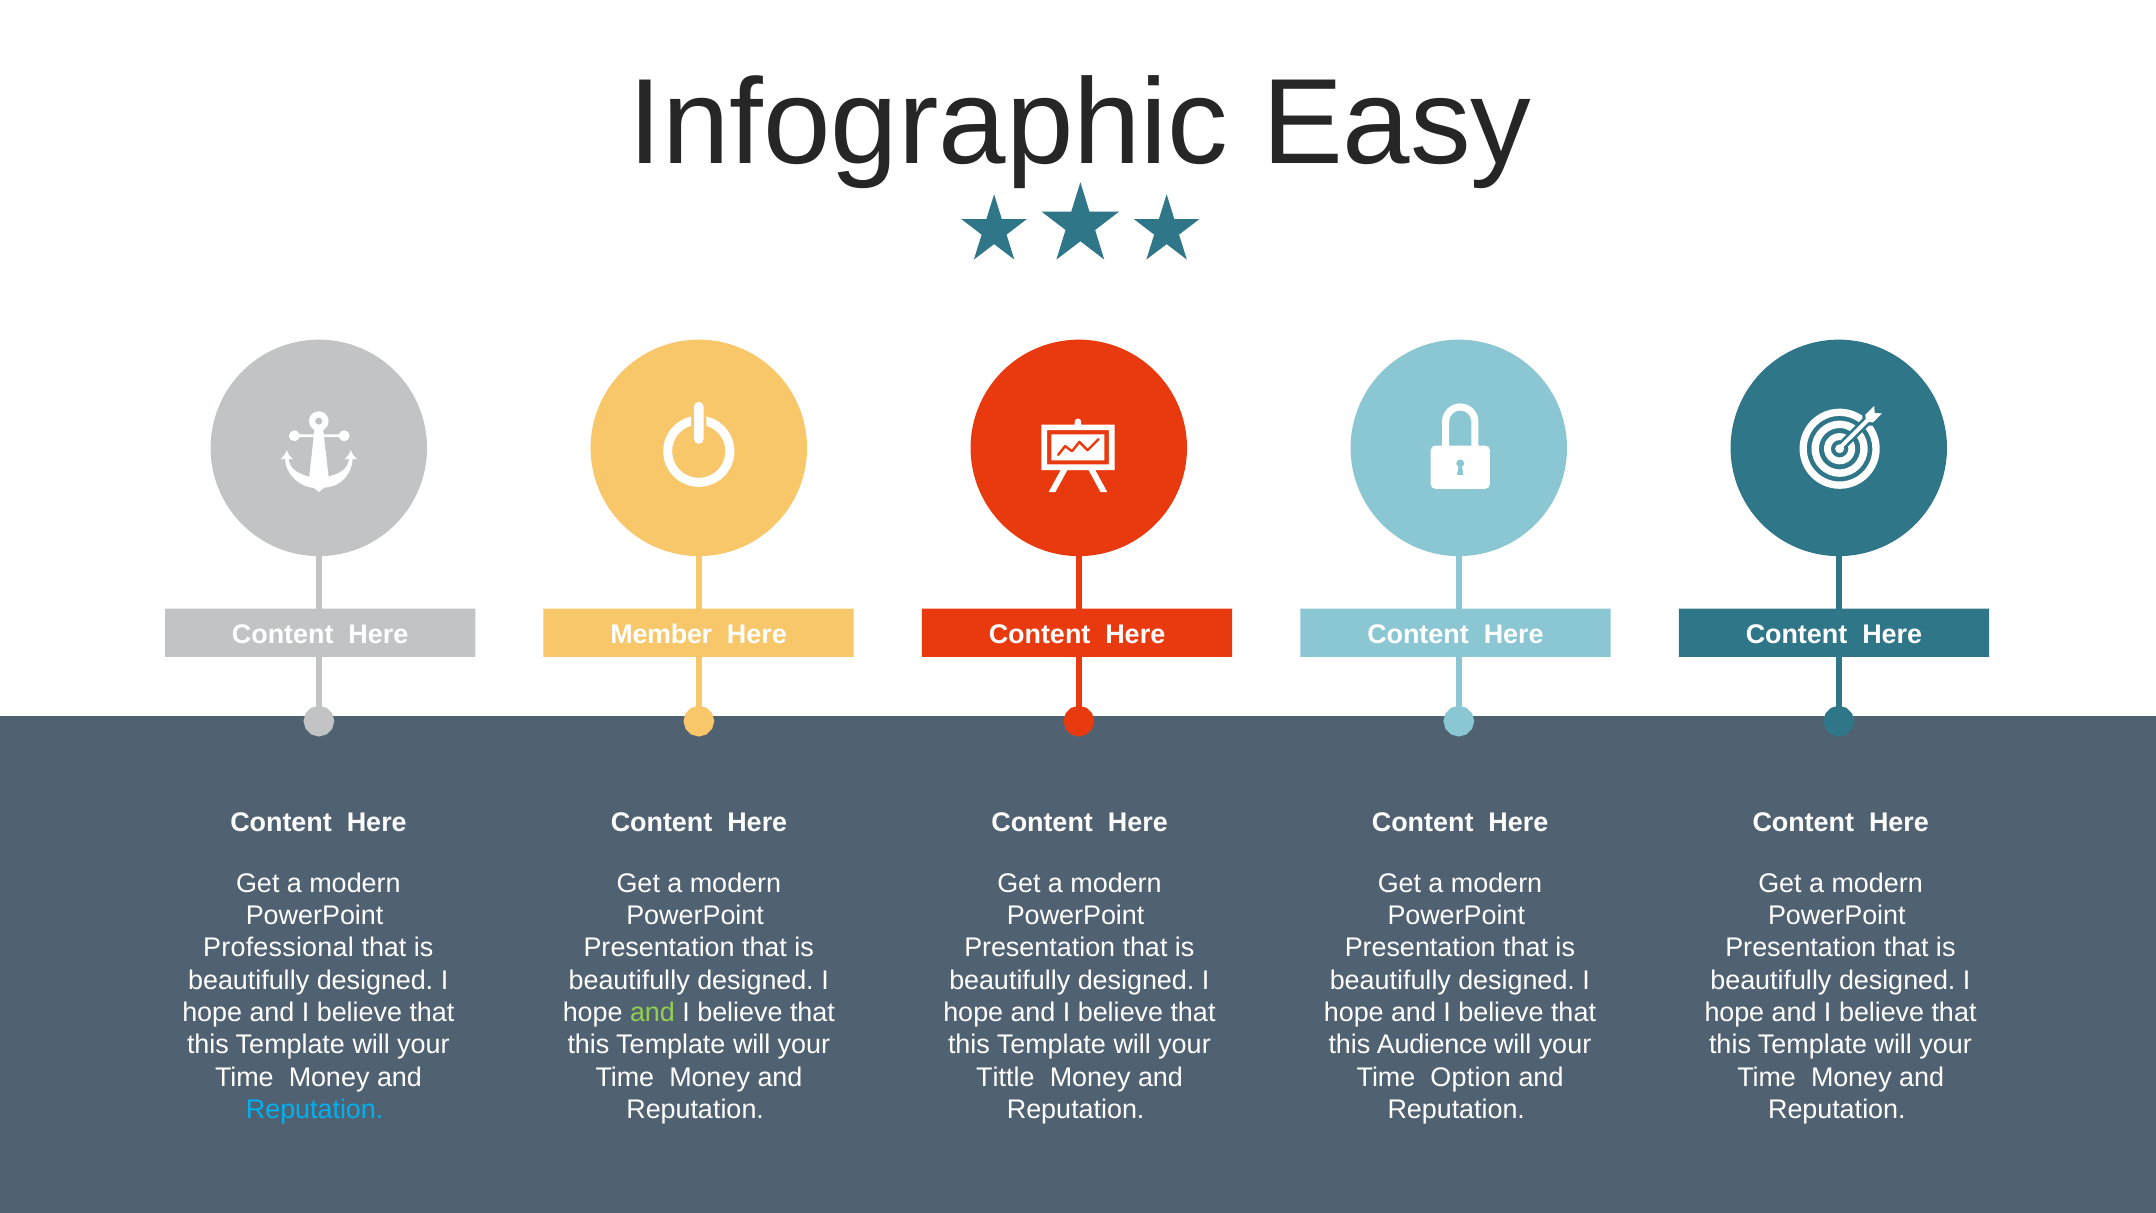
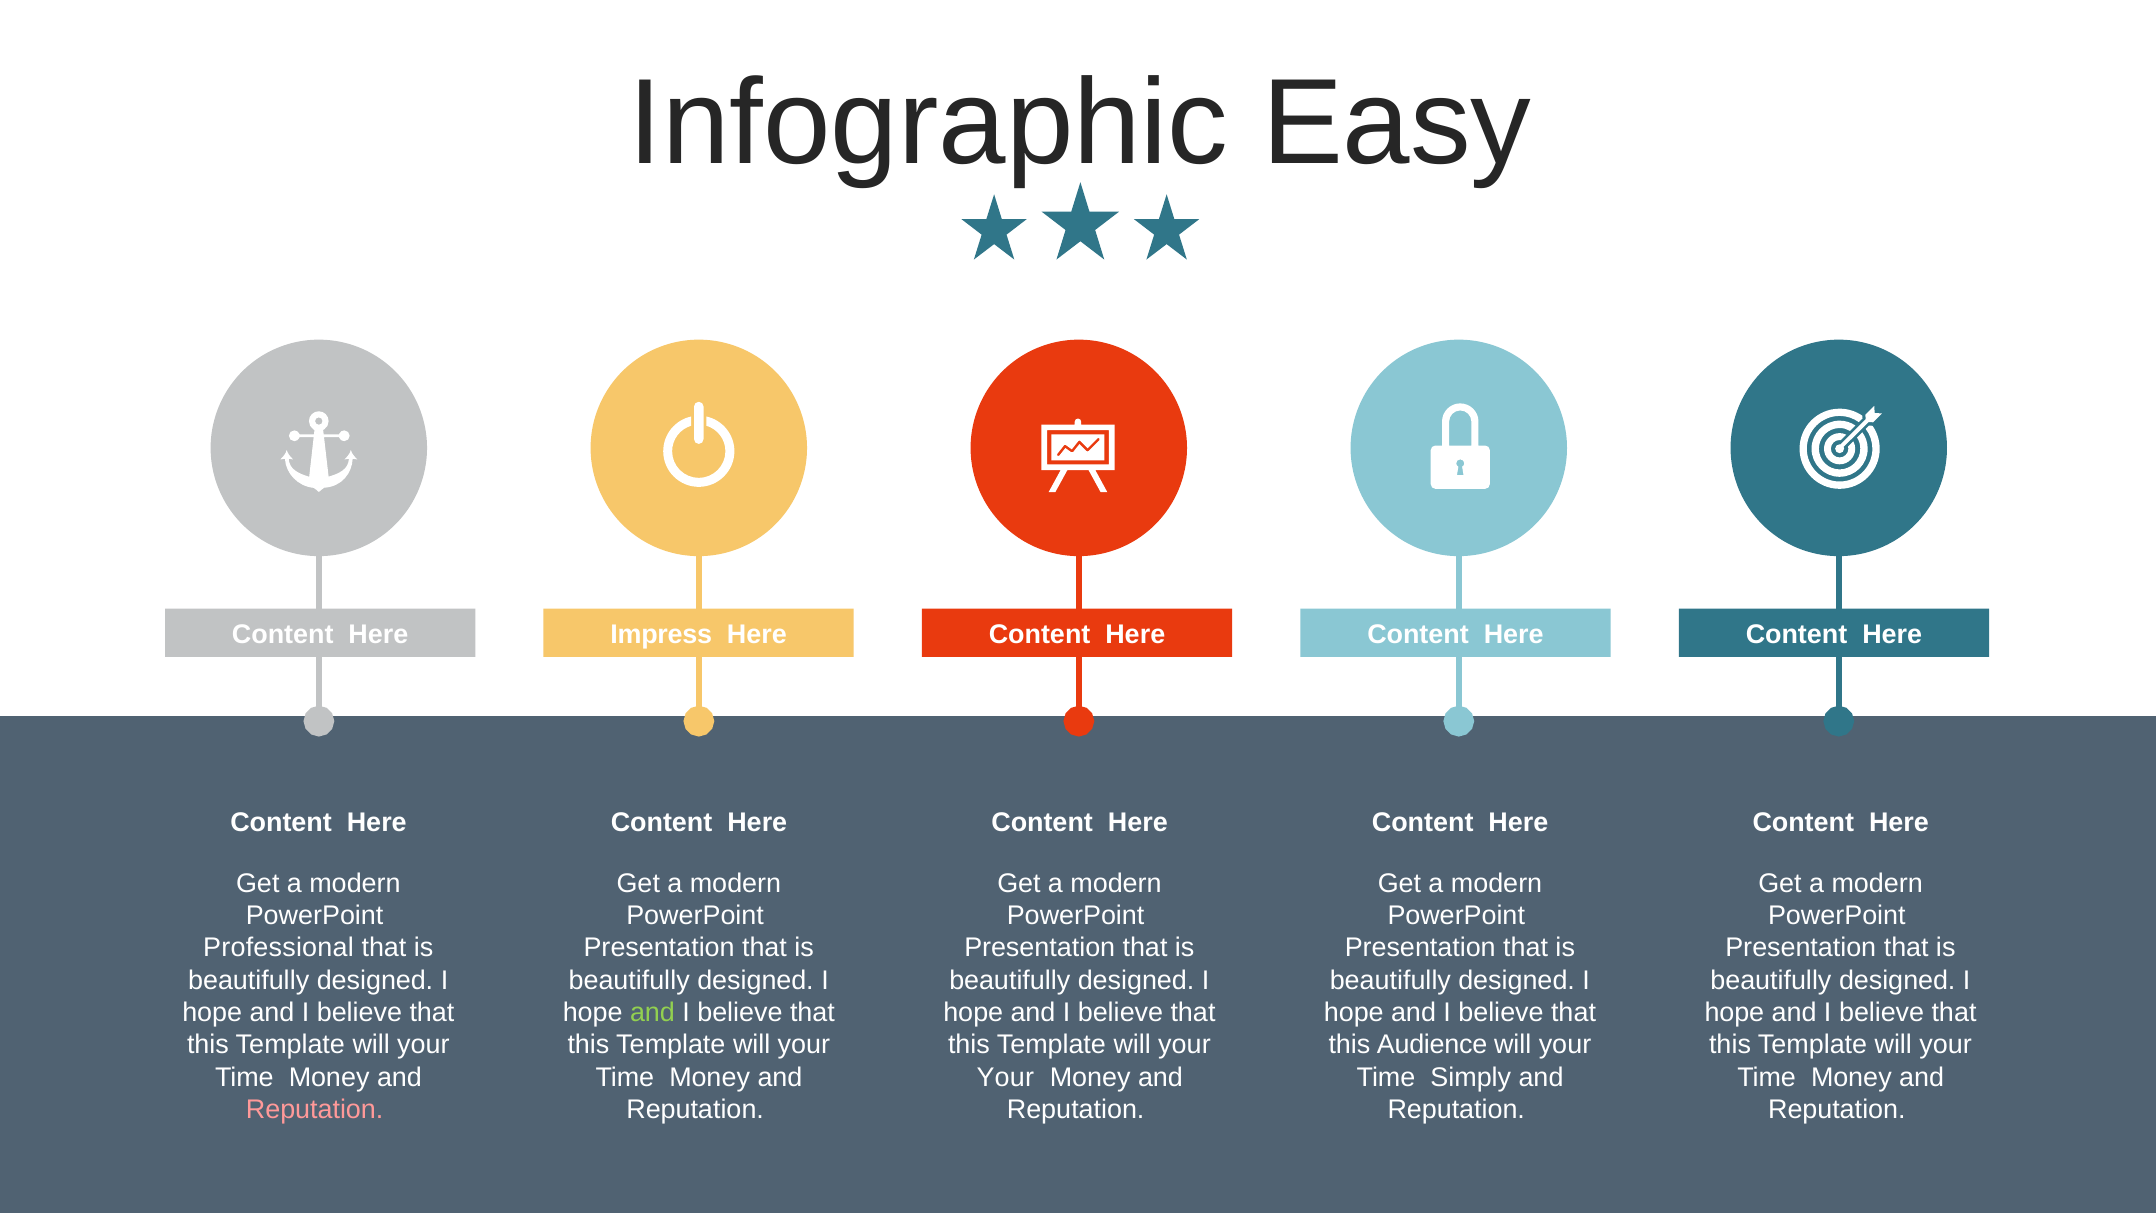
Member: Member -> Impress
Tittle at (1005, 1077): Tittle -> Your
Option: Option -> Simply
Reputation at (315, 1109) colour: light blue -> pink
